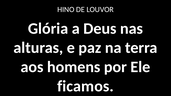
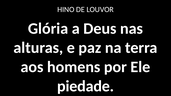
ficamos: ficamos -> piedade
